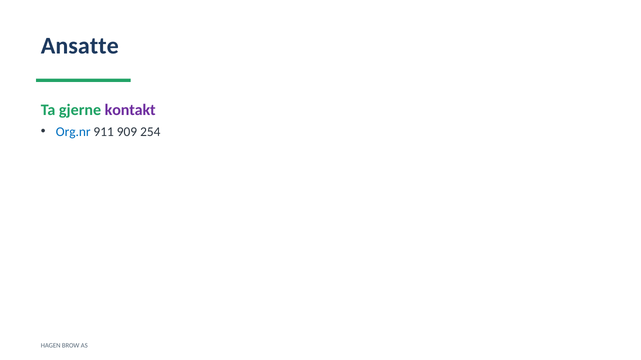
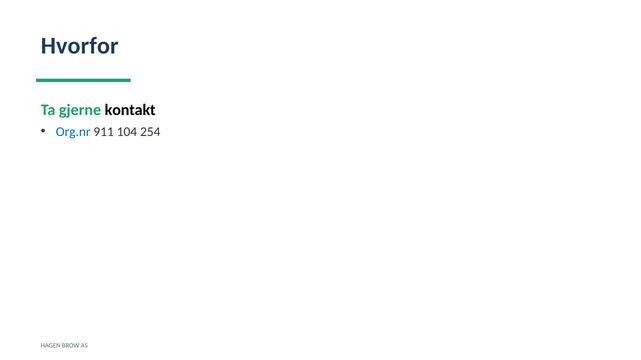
Ansatte: Ansatte -> Hvorfor
kontakt colour: purple -> black
909: 909 -> 104
